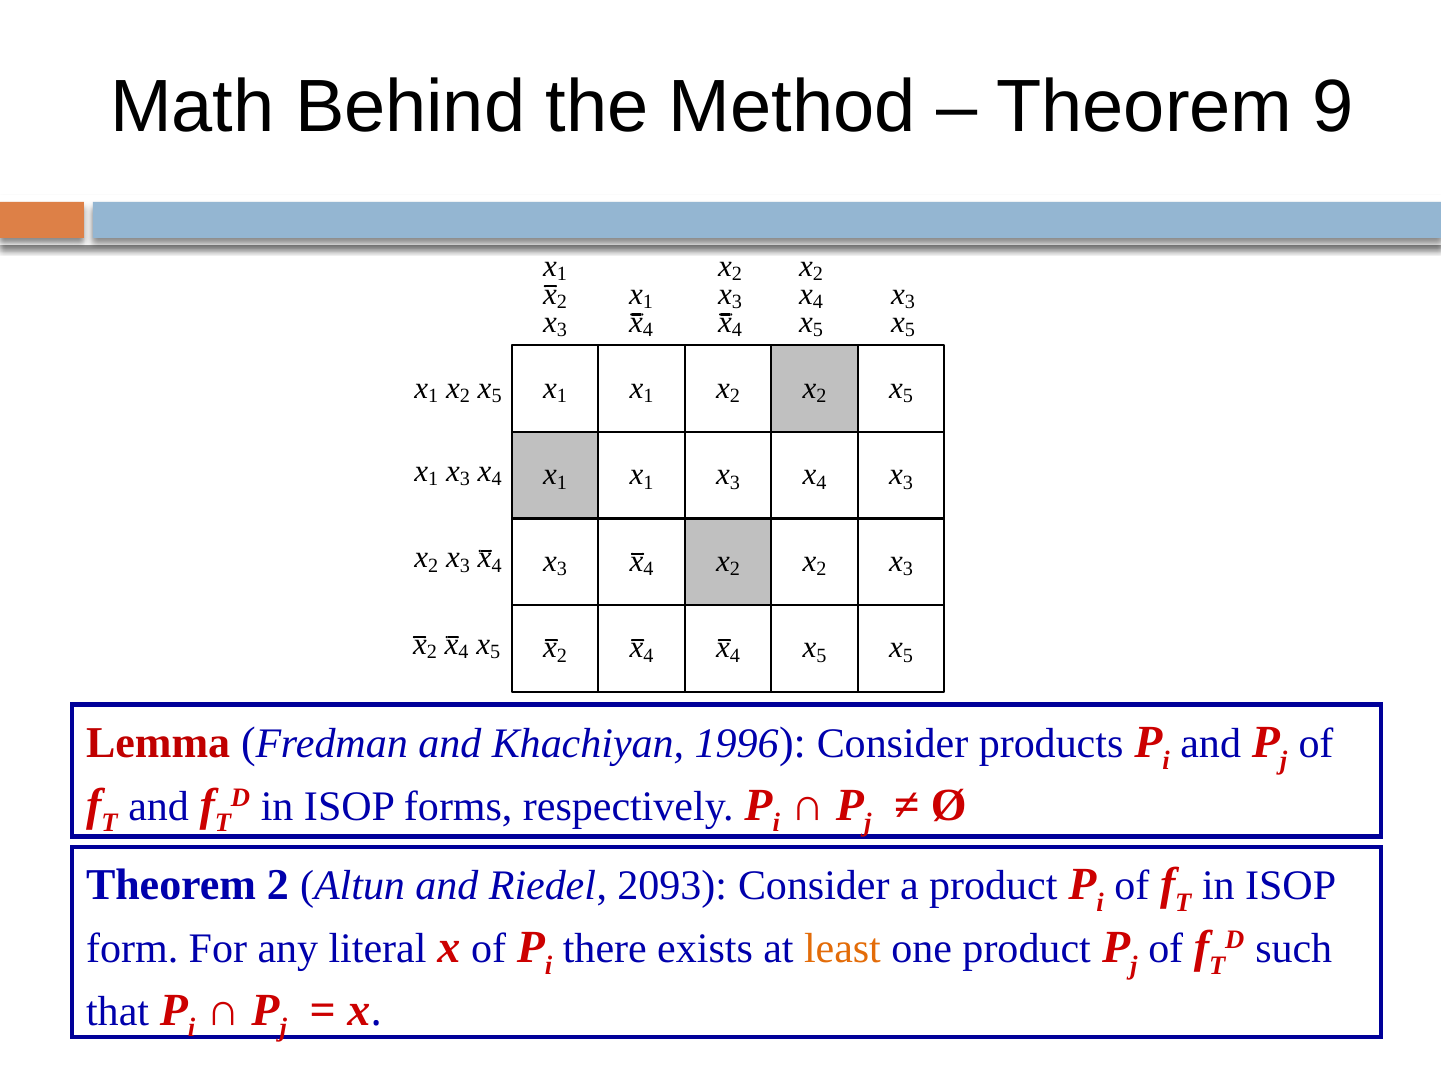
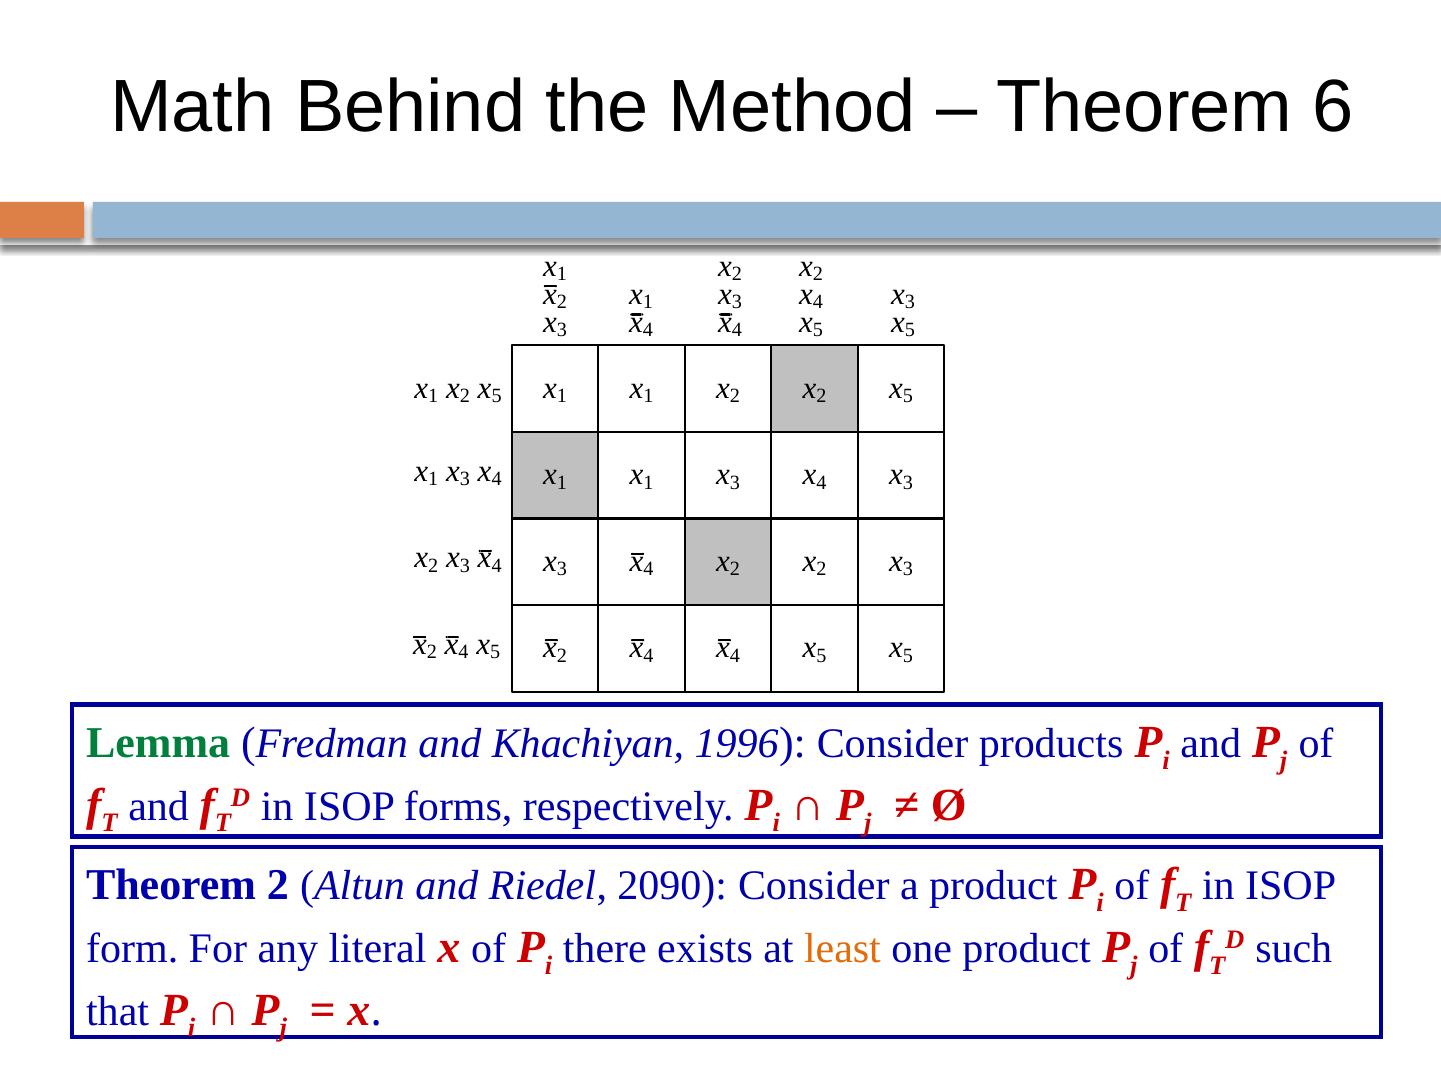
9: 9 -> 6
Lemma colour: red -> green
2093: 2093 -> 2090
